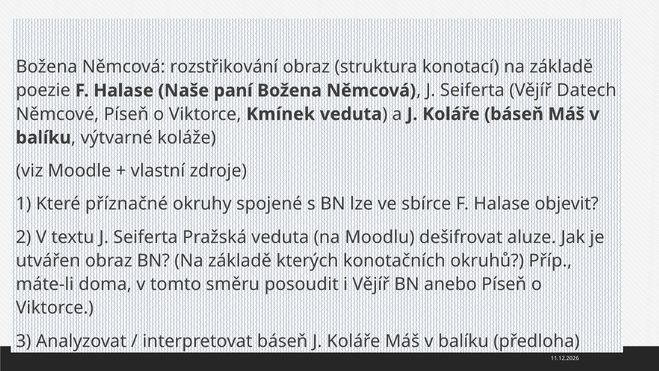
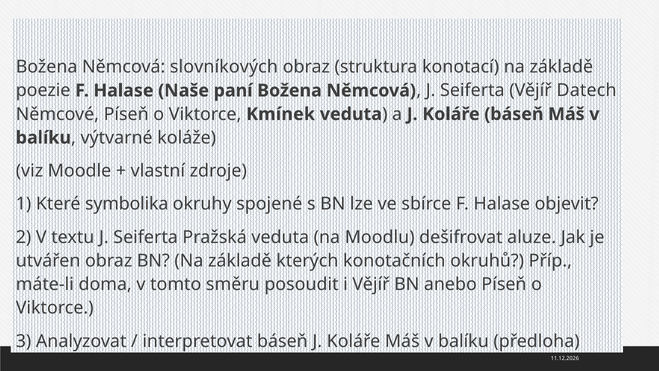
rozstřikování: rozstřikování -> slovníkových
příznačné: příznačné -> symbolika
